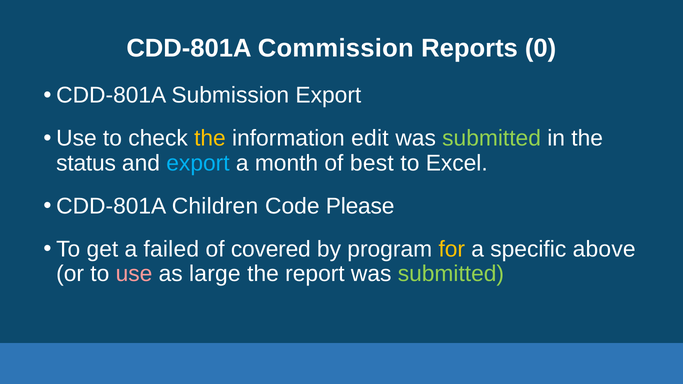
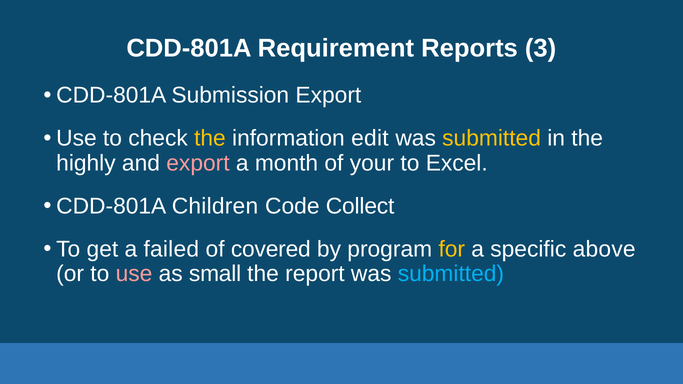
Commission: Commission -> Requirement
0: 0 -> 3
submitted at (492, 138) colour: light green -> yellow
status: status -> highly
export at (198, 163) colour: light blue -> pink
best: best -> your
Please: Please -> Collect
large: large -> small
submitted at (451, 274) colour: light green -> light blue
